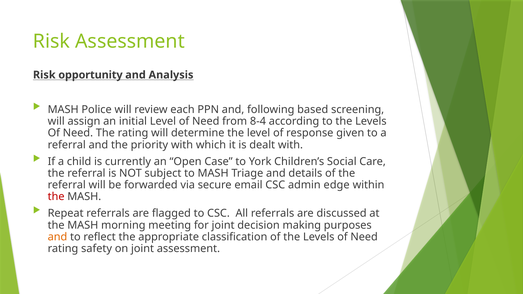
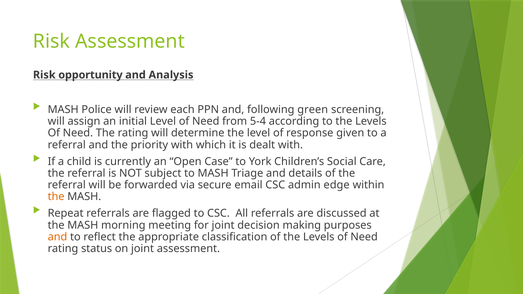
based: based -> green
8-4: 8-4 -> 5-4
the at (56, 197) colour: red -> orange
safety: safety -> status
